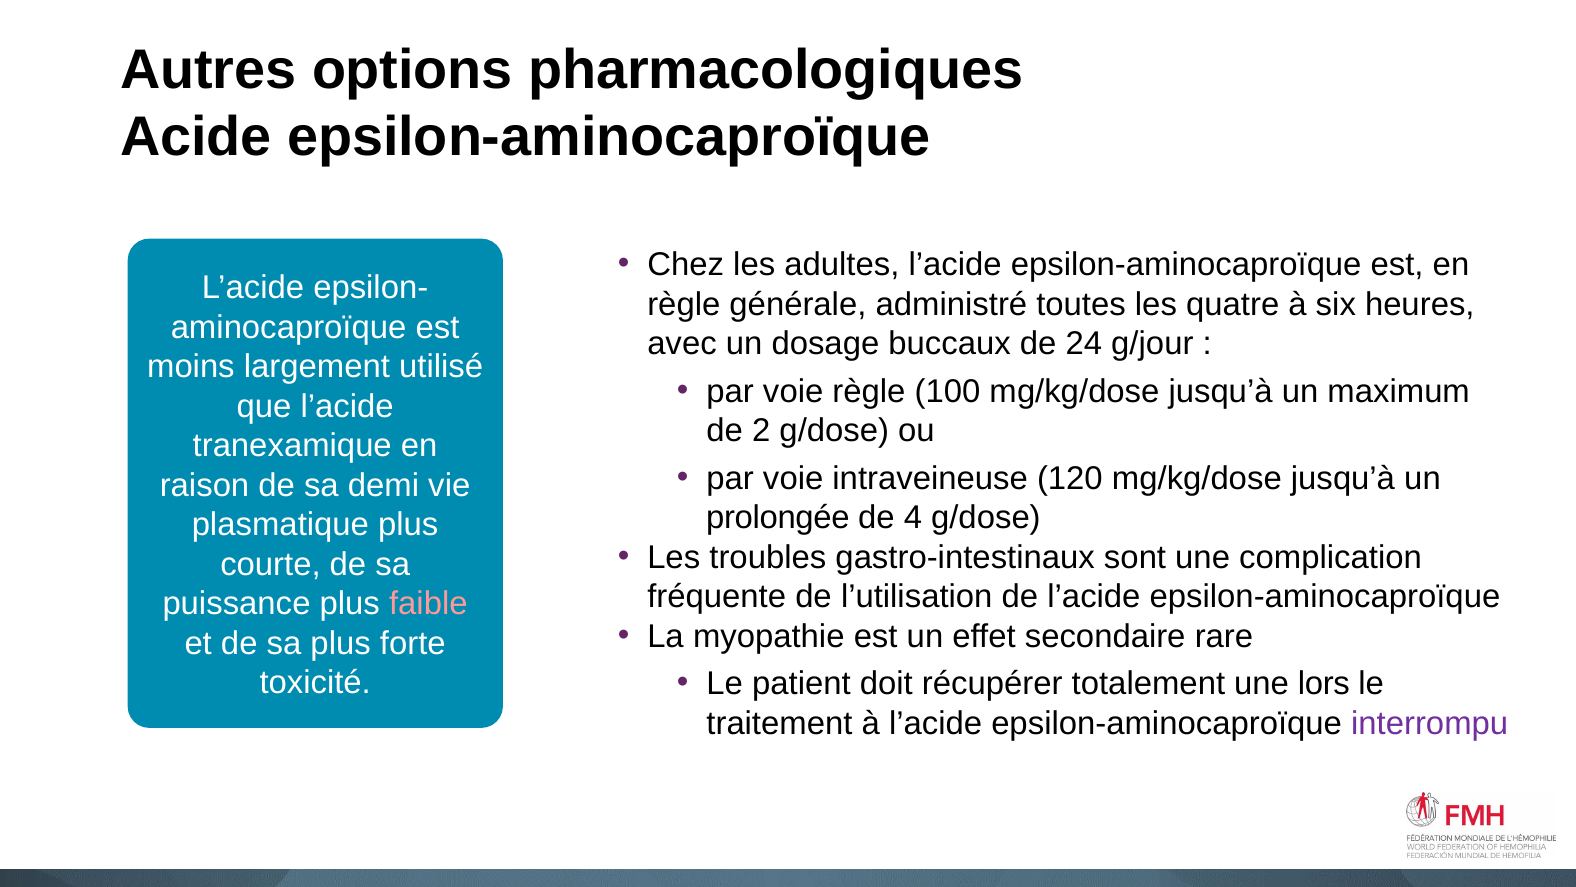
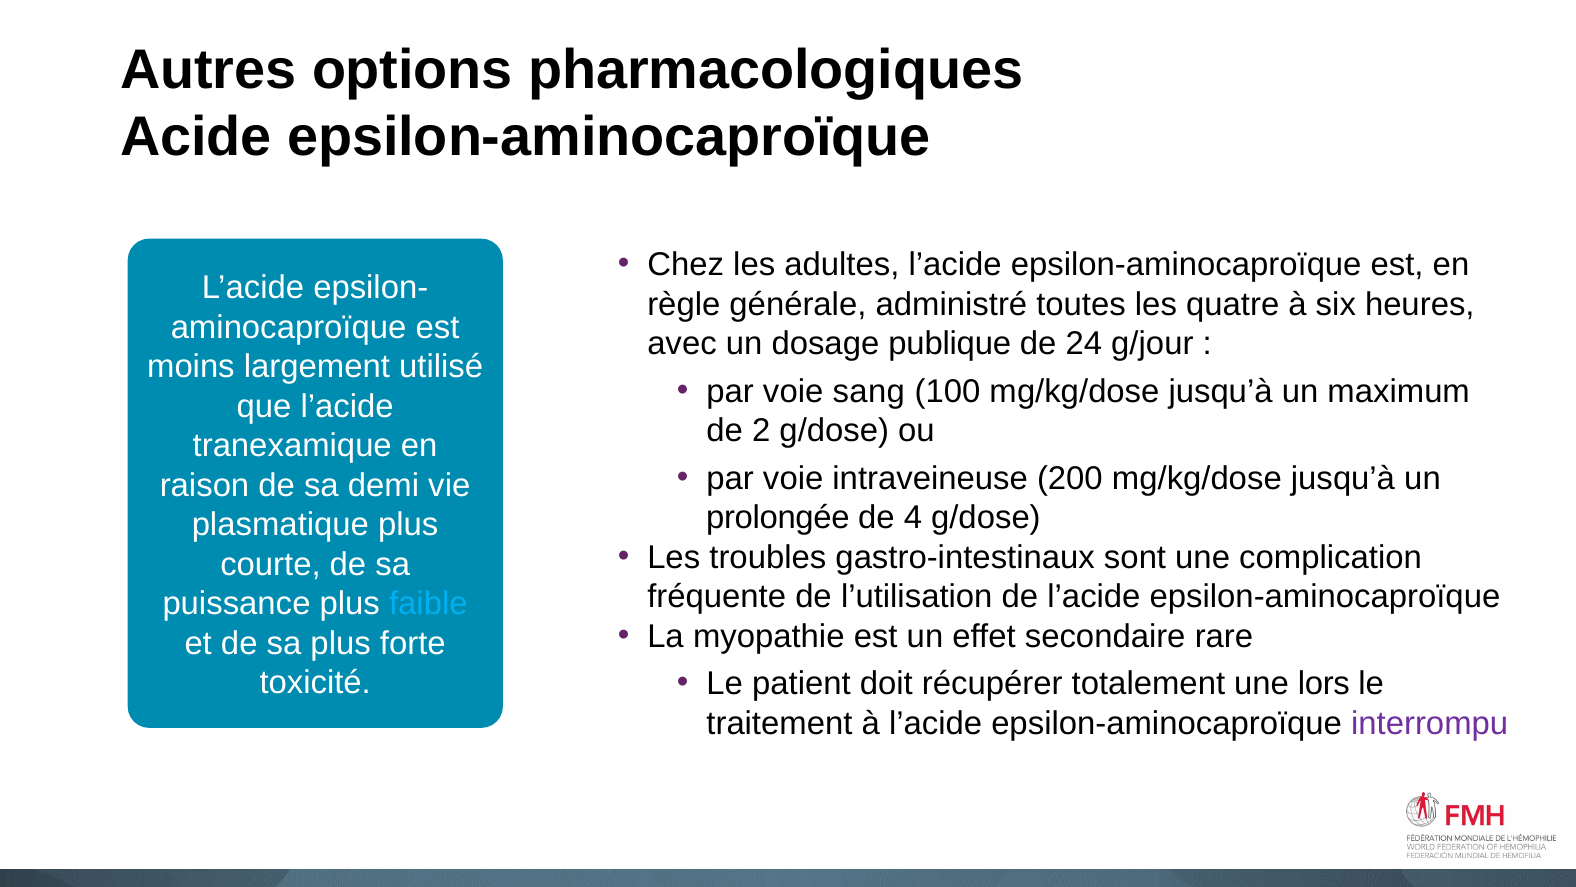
buccaux: buccaux -> publique
voie règle: règle -> sang
120: 120 -> 200
faible colour: pink -> light blue
